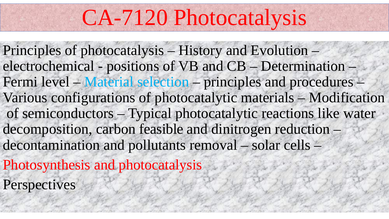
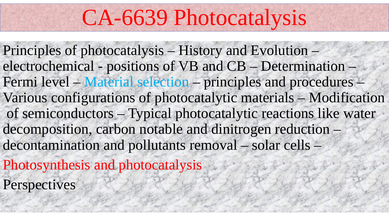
CA-7120: CA-7120 -> CA-6639
feasible: feasible -> notable
